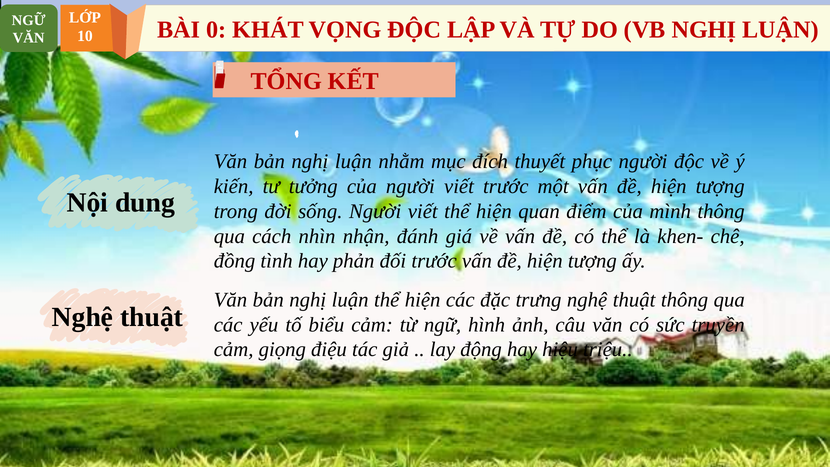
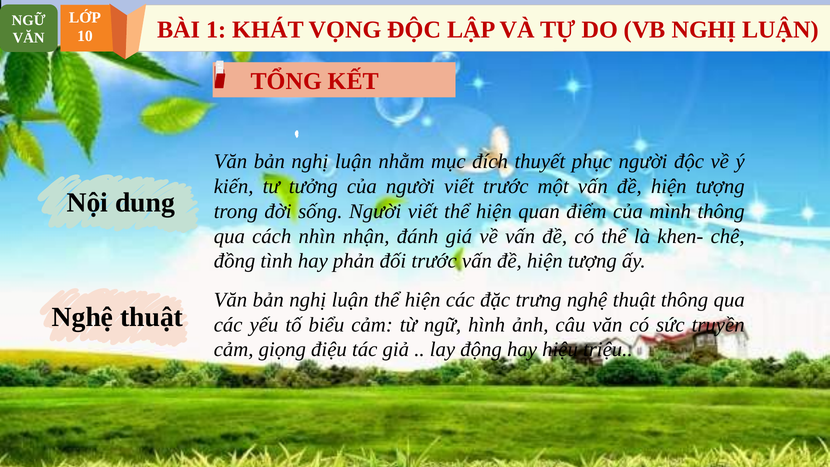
0: 0 -> 1
